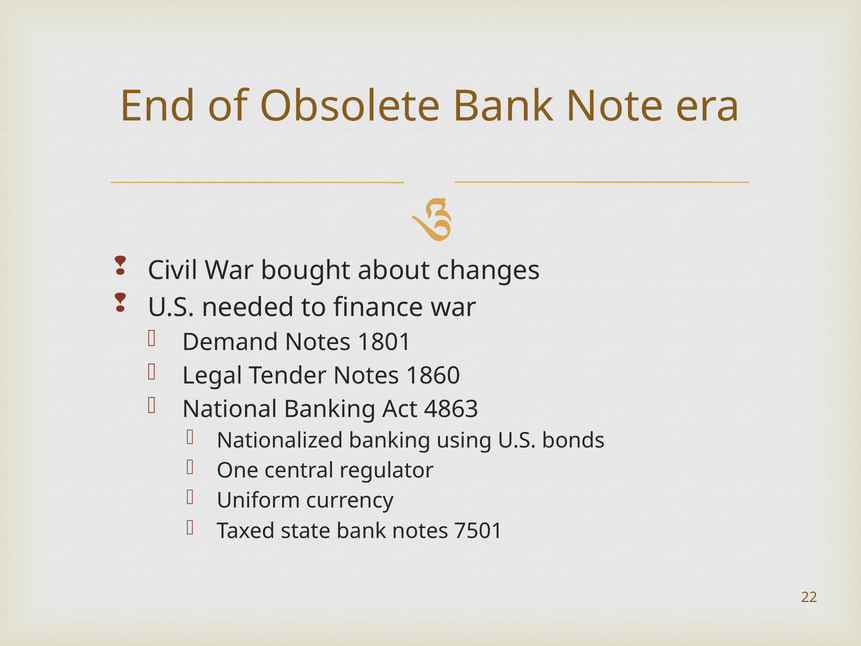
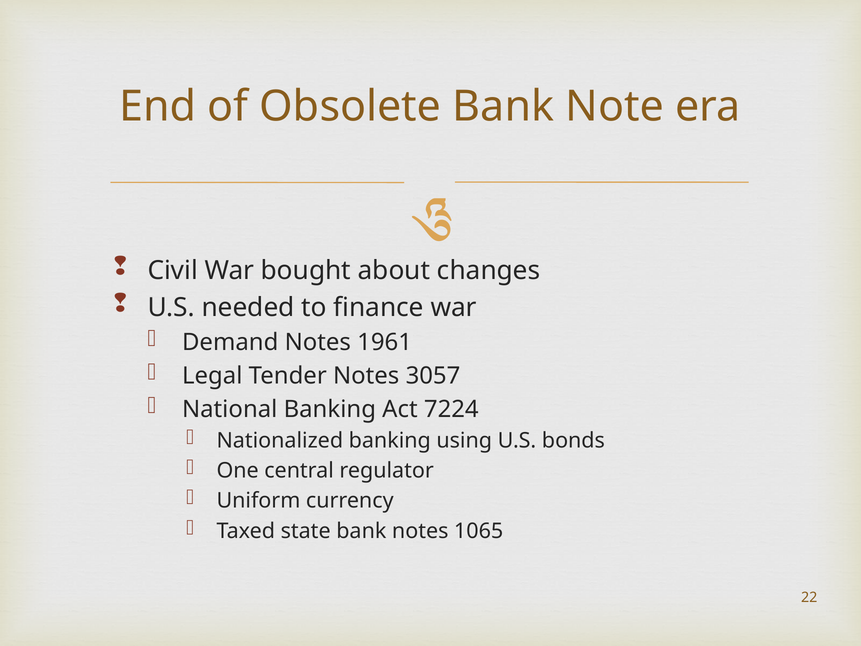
1801: 1801 -> 1961
1860: 1860 -> 3057
4863: 4863 -> 7224
7501: 7501 -> 1065
